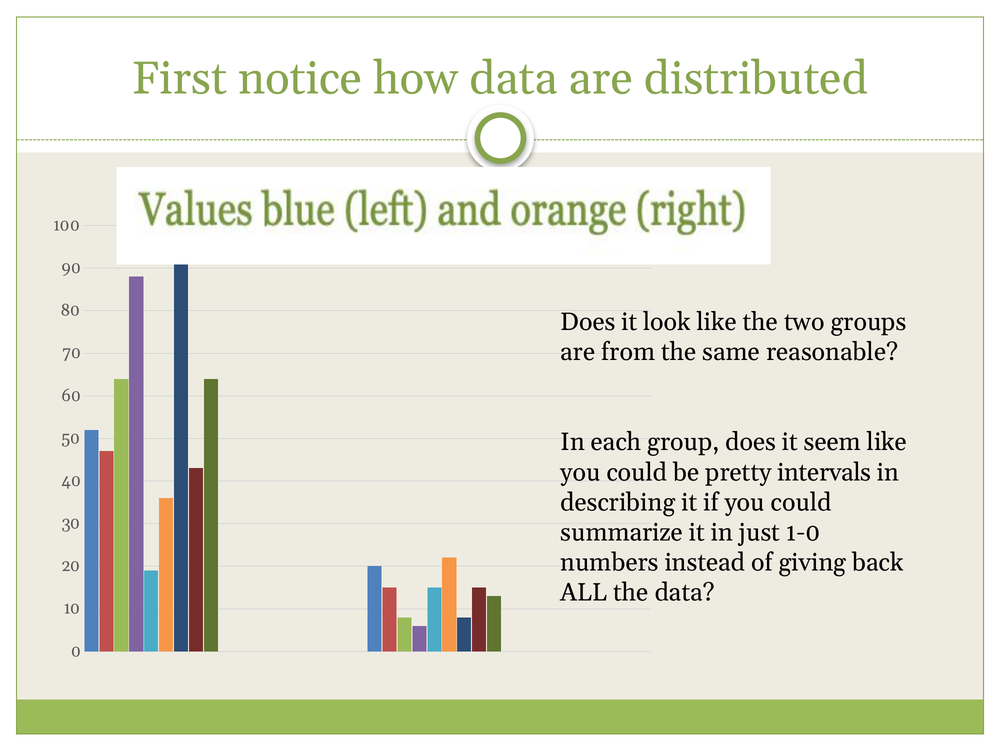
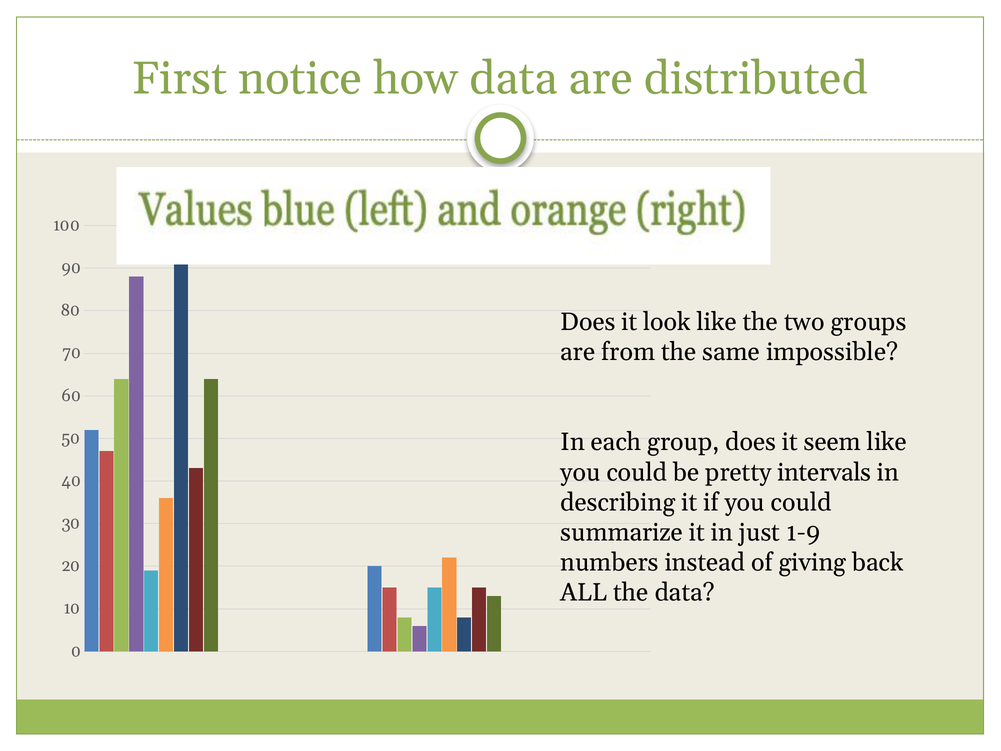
reasonable: reasonable -> impossible
1-0: 1-0 -> 1-9
